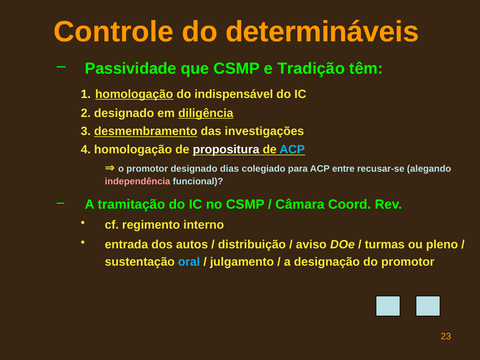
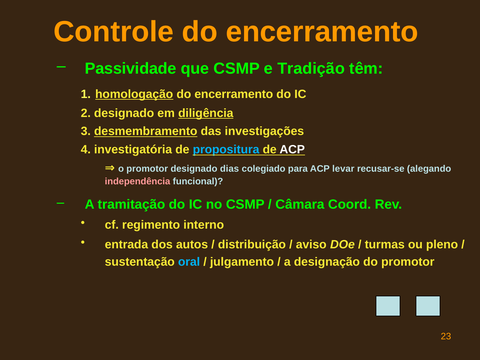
Controle do determináveis: determináveis -> encerramento
homologação do indispensável: indispensável -> encerramento
4 homologação: homologação -> investigatória
propositura colour: white -> light blue
ACP at (292, 150) colour: light blue -> white
entre: entre -> levar
